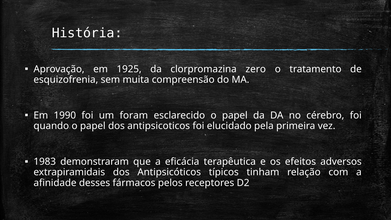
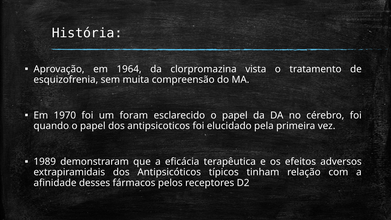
1925: 1925 -> 1964
zero: zero -> vista
1990: 1990 -> 1970
1983: 1983 -> 1989
